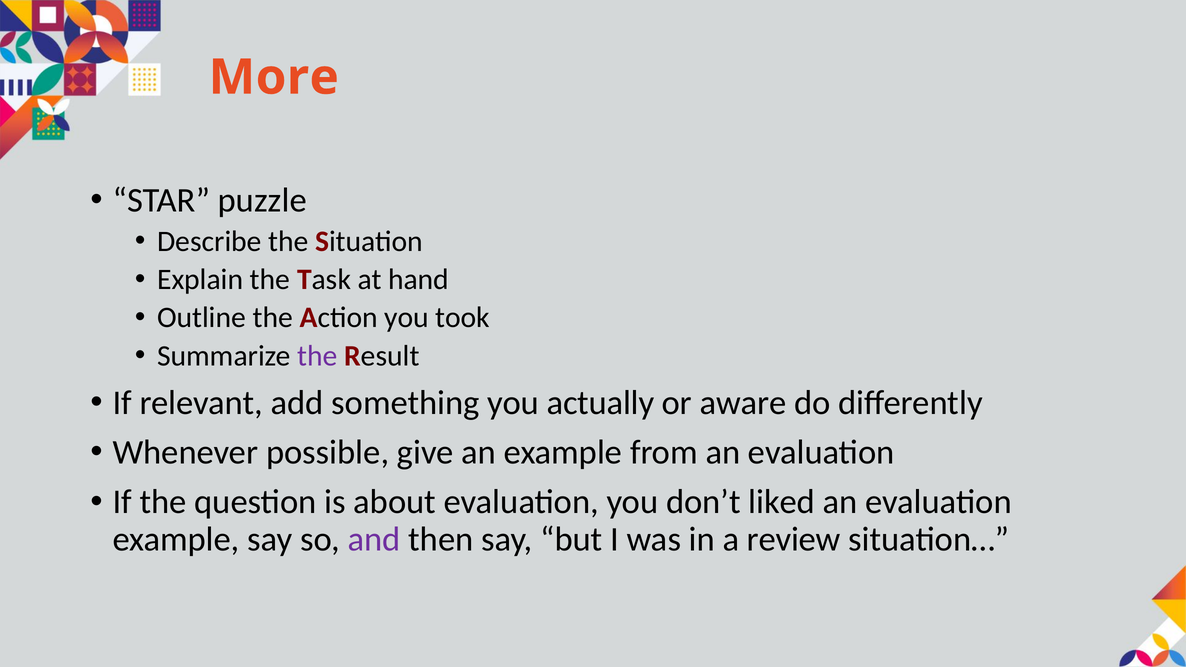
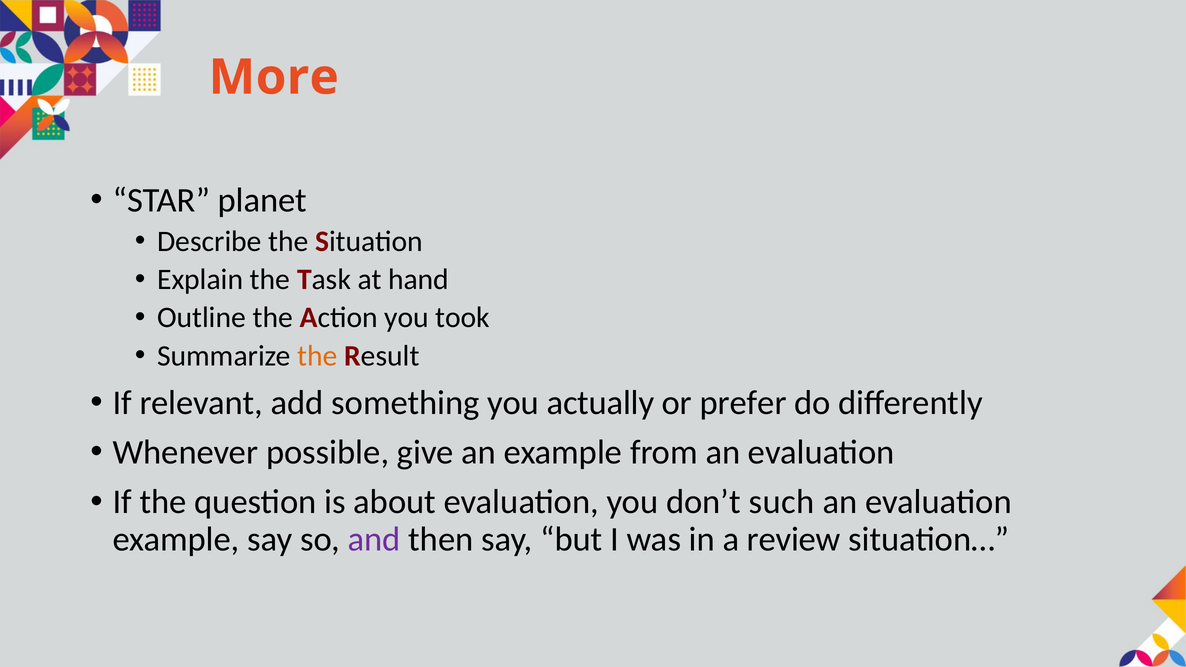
puzzle: puzzle -> planet
the at (318, 356) colour: purple -> orange
aware: aware -> prefer
liked: liked -> such
